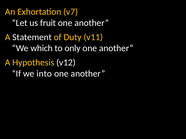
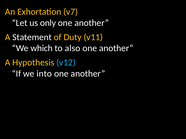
fruit: fruit -> only
only: only -> also
v12 colour: white -> light blue
